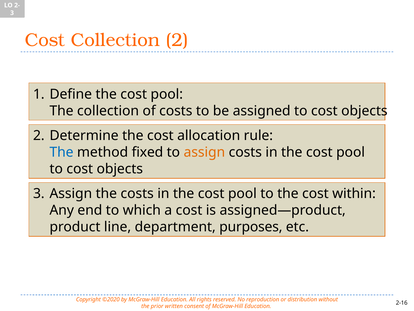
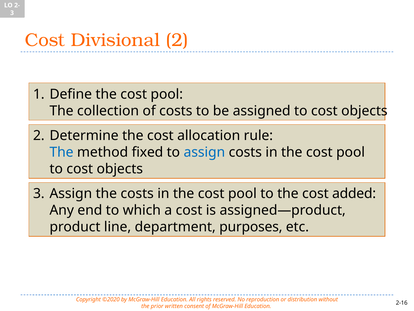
Cost Collection: Collection -> Divisional
assign at (204, 152) colour: orange -> blue
within: within -> added
